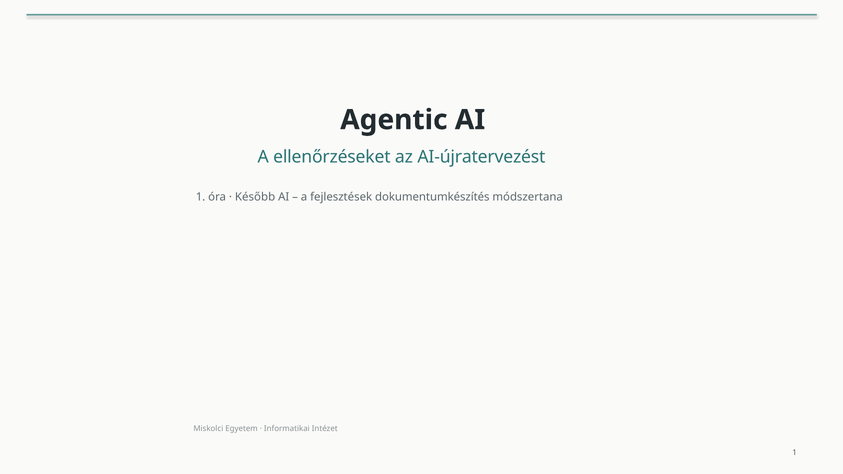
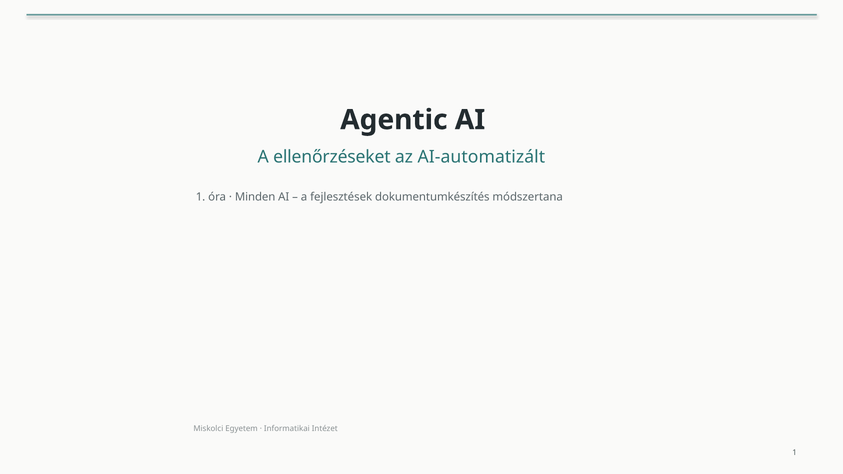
AI-újratervezést: AI-újratervezést -> AI-automatizált
Később: Később -> Minden
